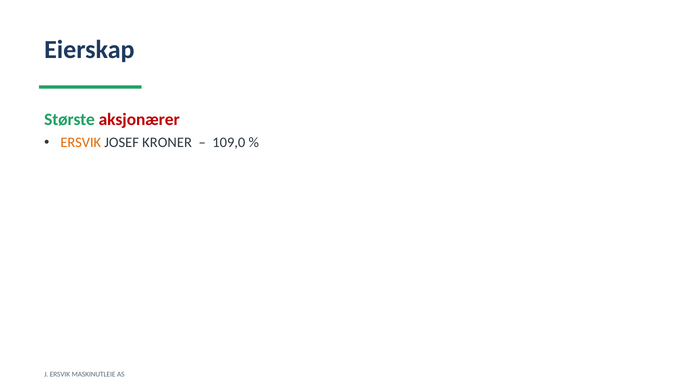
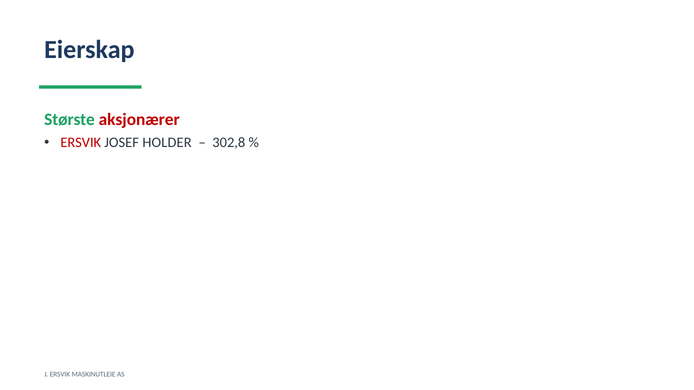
ERSVIK at (81, 143) colour: orange -> red
KRONER: KRONER -> HOLDER
109,0: 109,0 -> 302,8
